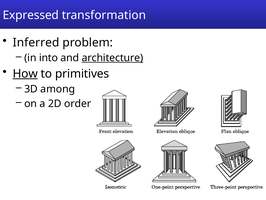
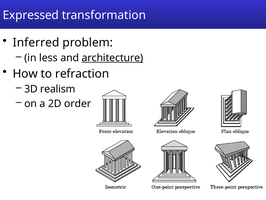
into: into -> less
How underline: present -> none
primitives: primitives -> refraction
among: among -> realism
